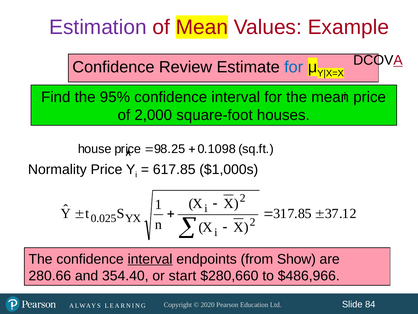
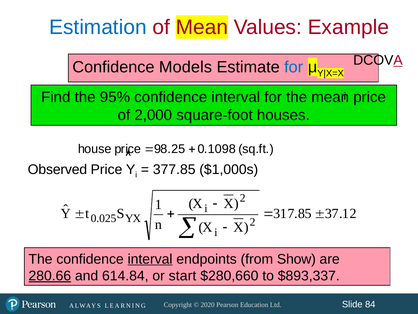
Estimation colour: purple -> blue
Review: Review -> Models
Normality: Normality -> Observed
617.85: 617.85 -> 377.85
280.66 underline: none -> present
354.40: 354.40 -> 614.84
$486,966: $486,966 -> $893,337
